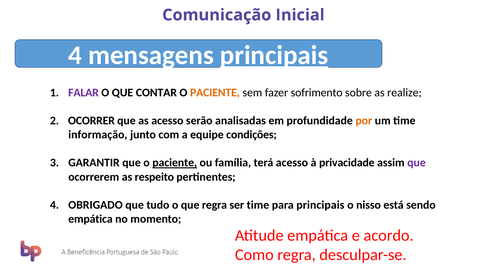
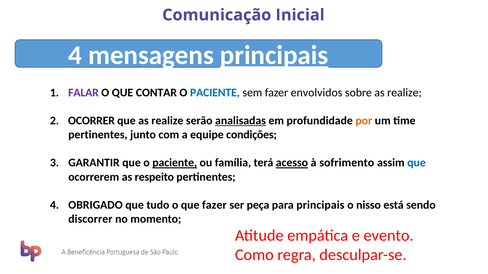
PACIENTE at (215, 93) colour: orange -> blue
sofrimento: sofrimento -> envolvidos
que as acesso: acesso -> realize
analisadas underline: none -> present
informação at (98, 135): informação -> pertinentes
acesso at (292, 163) underline: none -> present
privacidade: privacidade -> sofrimento
que at (416, 163) colour: purple -> blue
que regra: regra -> fazer
ser time: time -> peça
empática at (90, 219): empática -> discorrer
acordo: acordo -> evento
